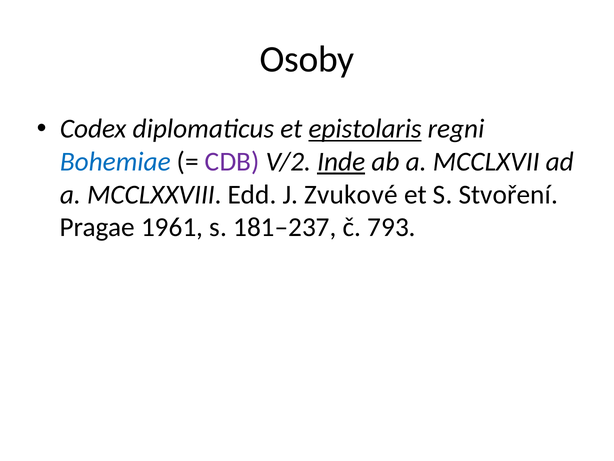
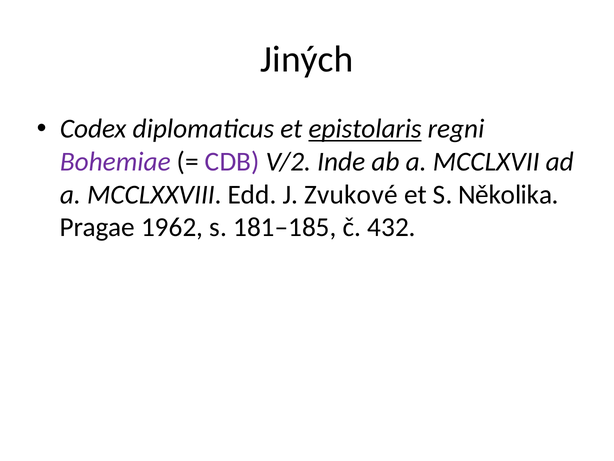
Osoby: Osoby -> Jiných
Bohemiae colour: blue -> purple
Inde underline: present -> none
Stvoření: Stvoření -> Několika
1961: 1961 -> 1962
181–237: 181–237 -> 181–185
793: 793 -> 432
